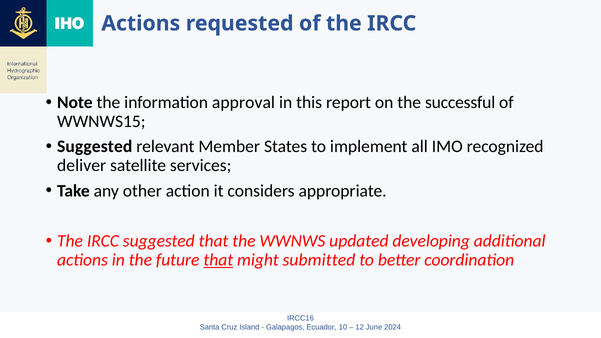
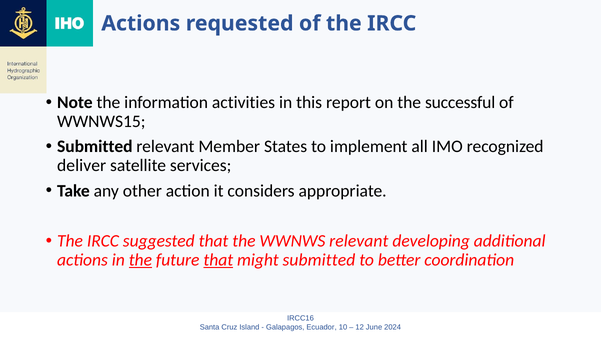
approval: approval -> activities
Suggested at (95, 147): Suggested -> Submitted
WWNWS updated: updated -> relevant
the at (140, 260) underline: none -> present
